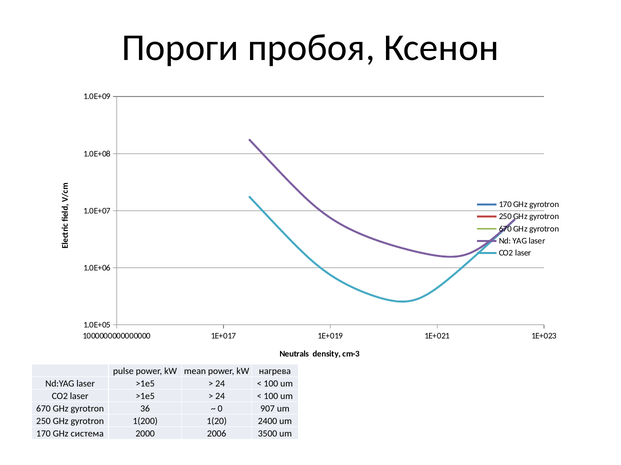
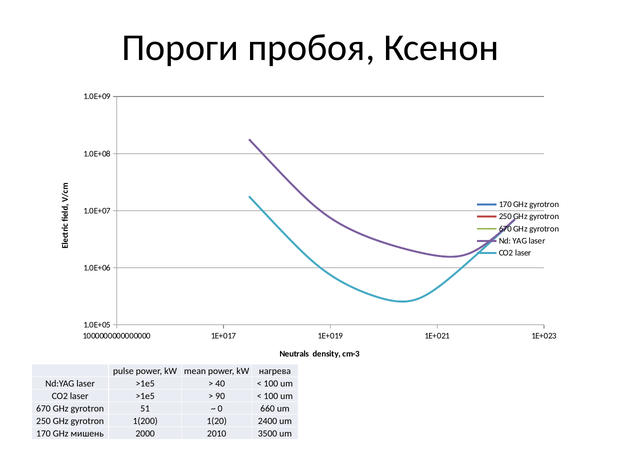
24 at (220, 384): 24 -> 40
24 at (220, 397): 24 -> 90
36: 36 -> 51
907: 907 -> 660
система: система -> мишень
2006: 2006 -> 2010
